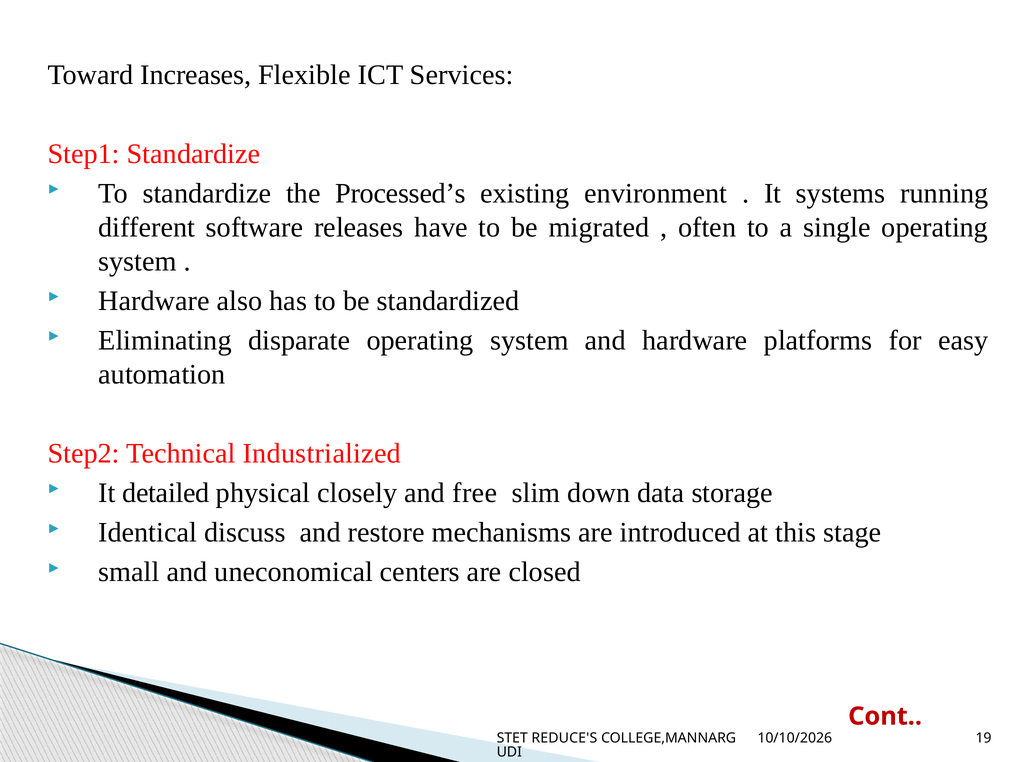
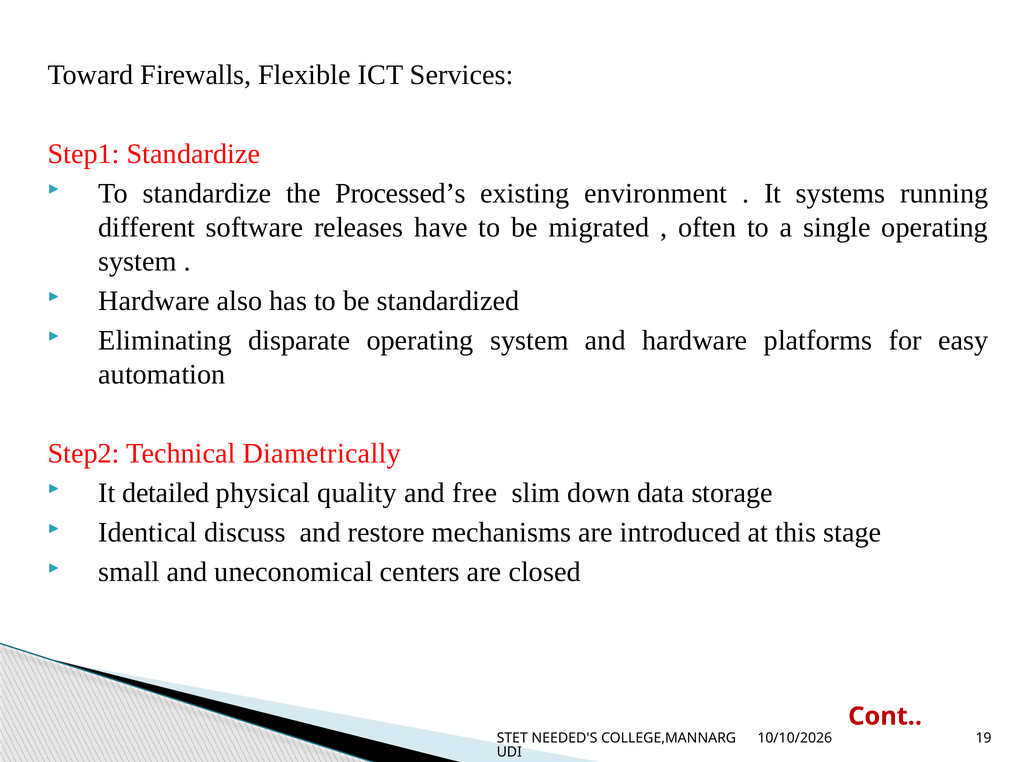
Increases: Increases -> Firewalls
Industrialized: Industrialized -> Diametrically
closely: closely -> quality
REDUCE'S: REDUCE'S -> NEEDED'S
